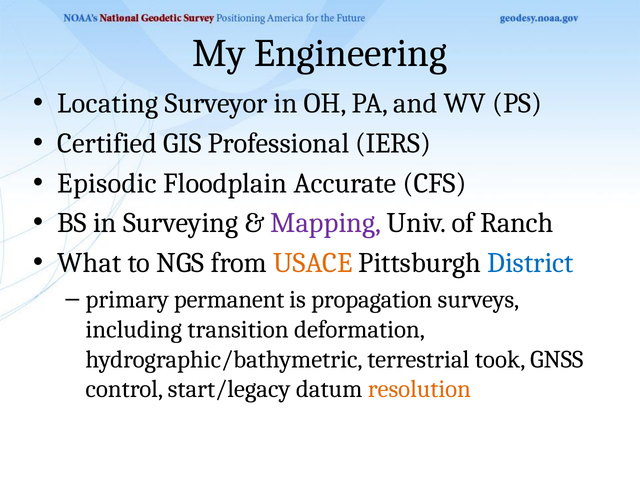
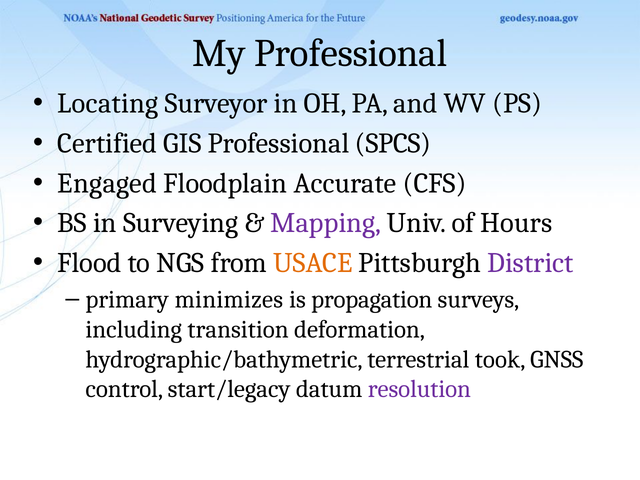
My Engineering: Engineering -> Professional
IERS: IERS -> SPCS
Episodic: Episodic -> Engaged
Ranch: Ranch -> Hours
What: What -> Flood
District colour: blue -> purple
permanent: permanent -> minimizes
resolution colour: orange -> purple
